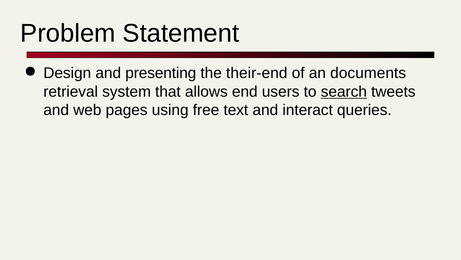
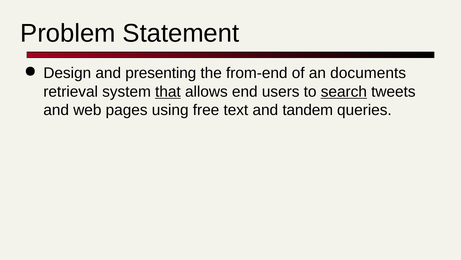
their-end: their-end -> from-end
that underline: none -> present
interact: interact -> tandem
